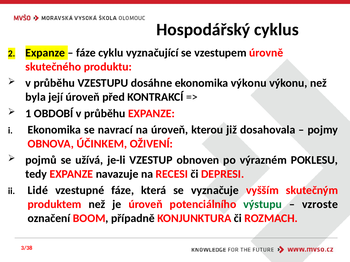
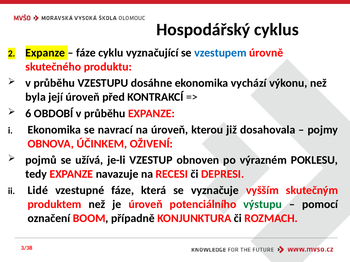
vzestupem colour: black -> blue
ekonomika výkonu: výkonu -> vychází
1: 1 -> 6
vzroste: vzroste -> pomocí
